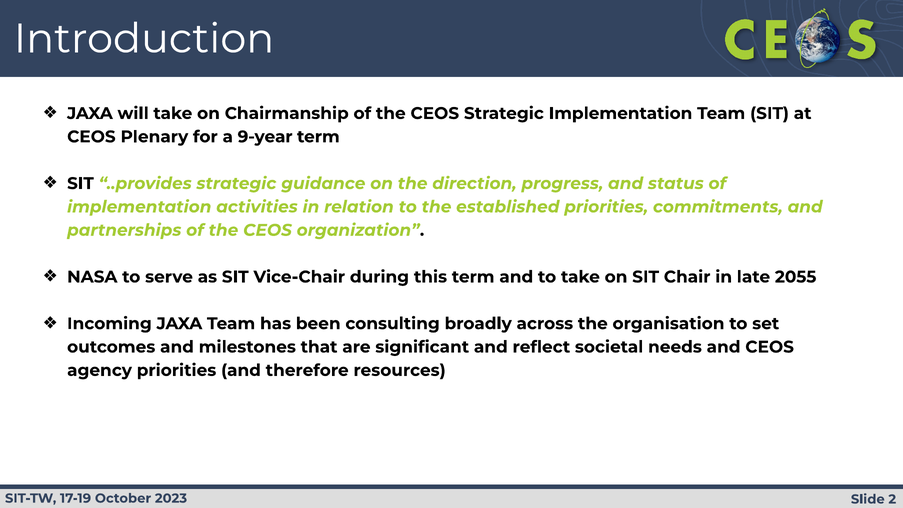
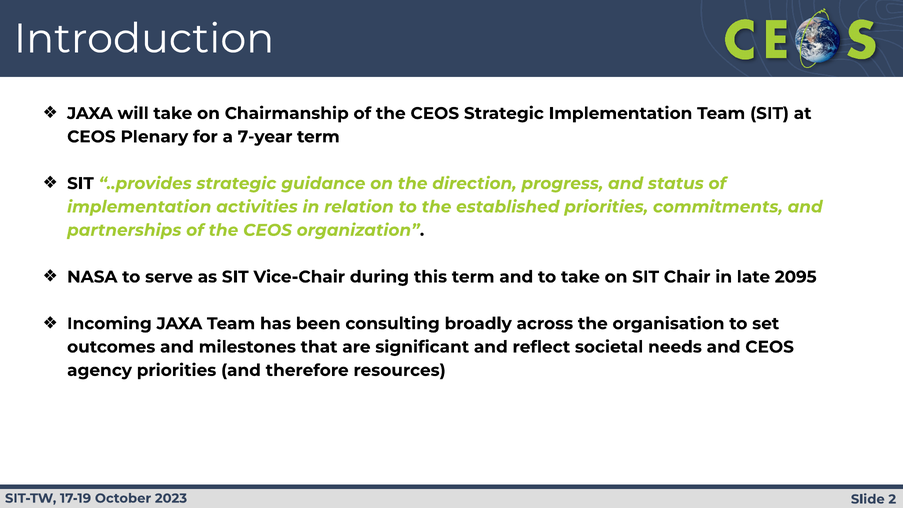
9-year: 9-year -> 7-year
2055: 2055 -> 2095
